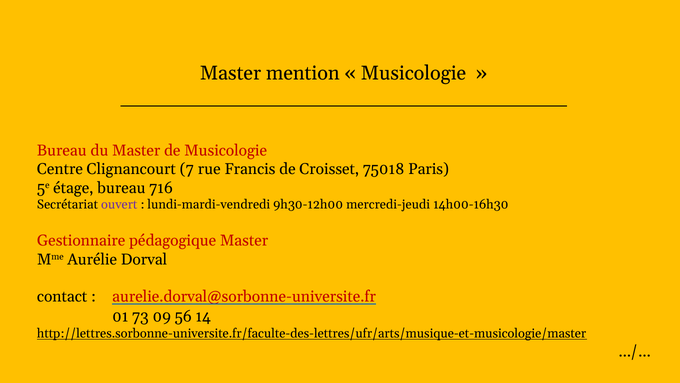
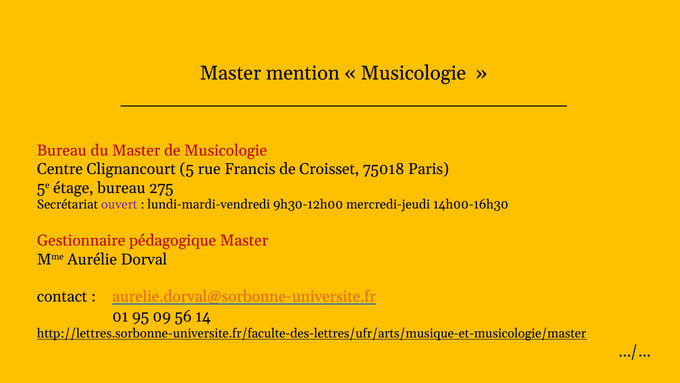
7: 7 -> 5
716: 716 -> 275
aurelie.dorval@sorbonne-universite.fr colour: red -> orange
73: 73 -> 95
